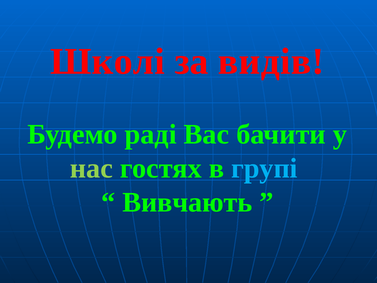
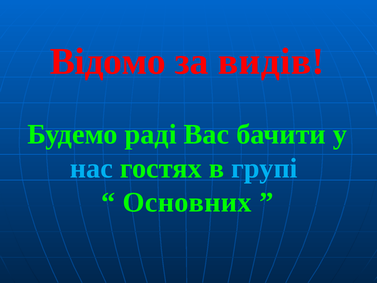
Школі: Школі -> Відомо
нас colour: light green -> light blue
Вивчають: Вивчають -> Основних
